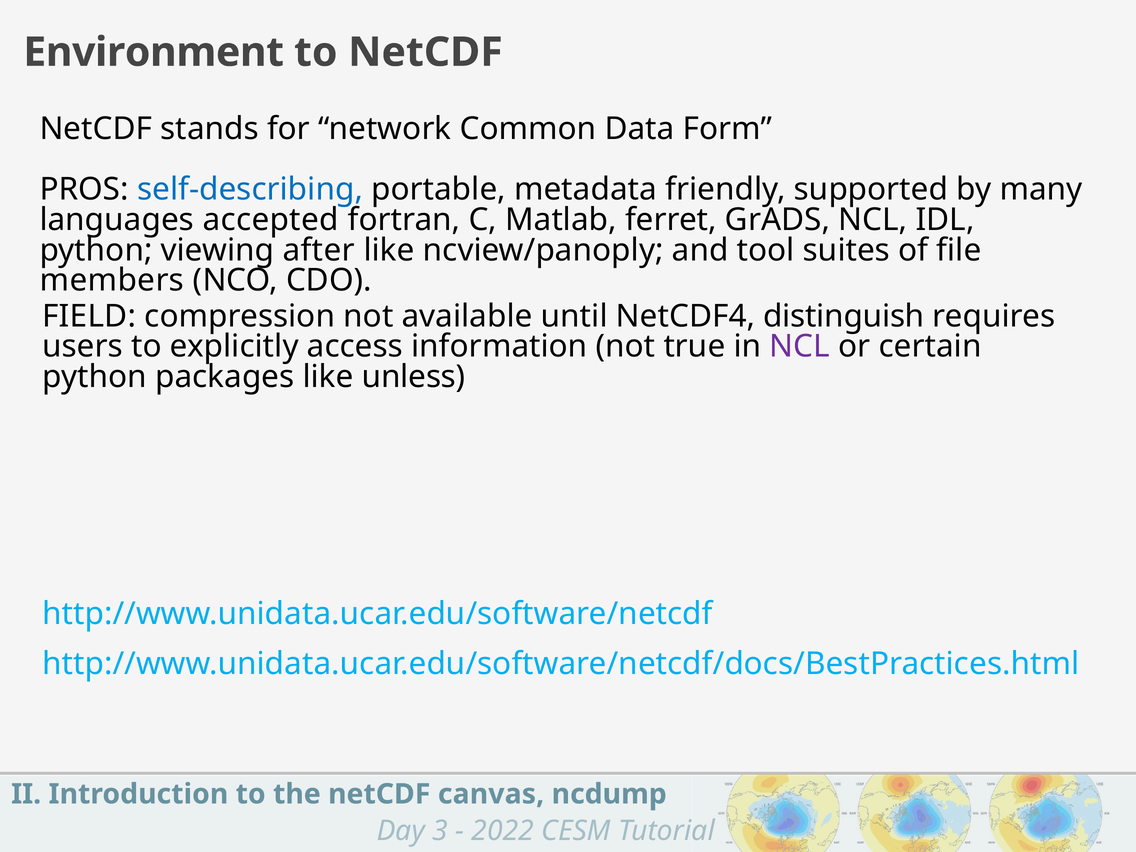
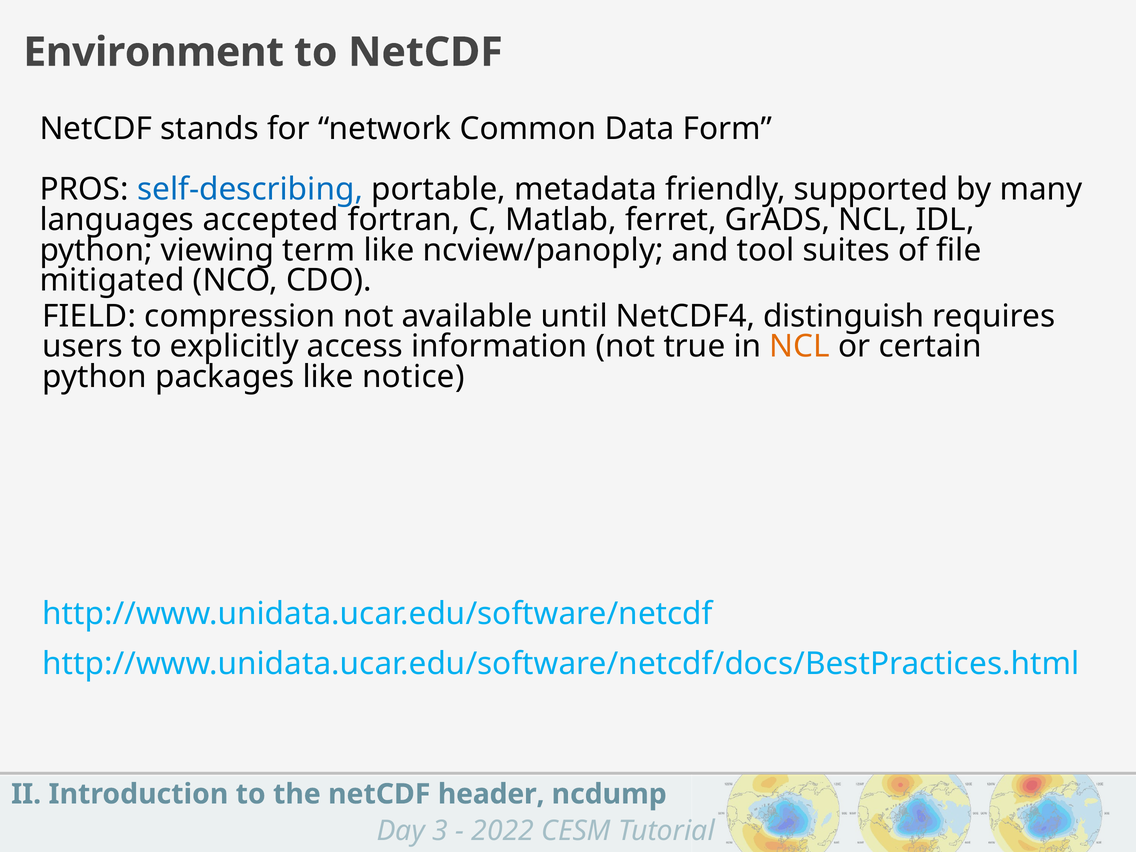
after: after -> term
members: members -> mitigated
NCL at (800, 347) colour: purple -> orange
unless: unless -> notice
canvas: canvas -> header
